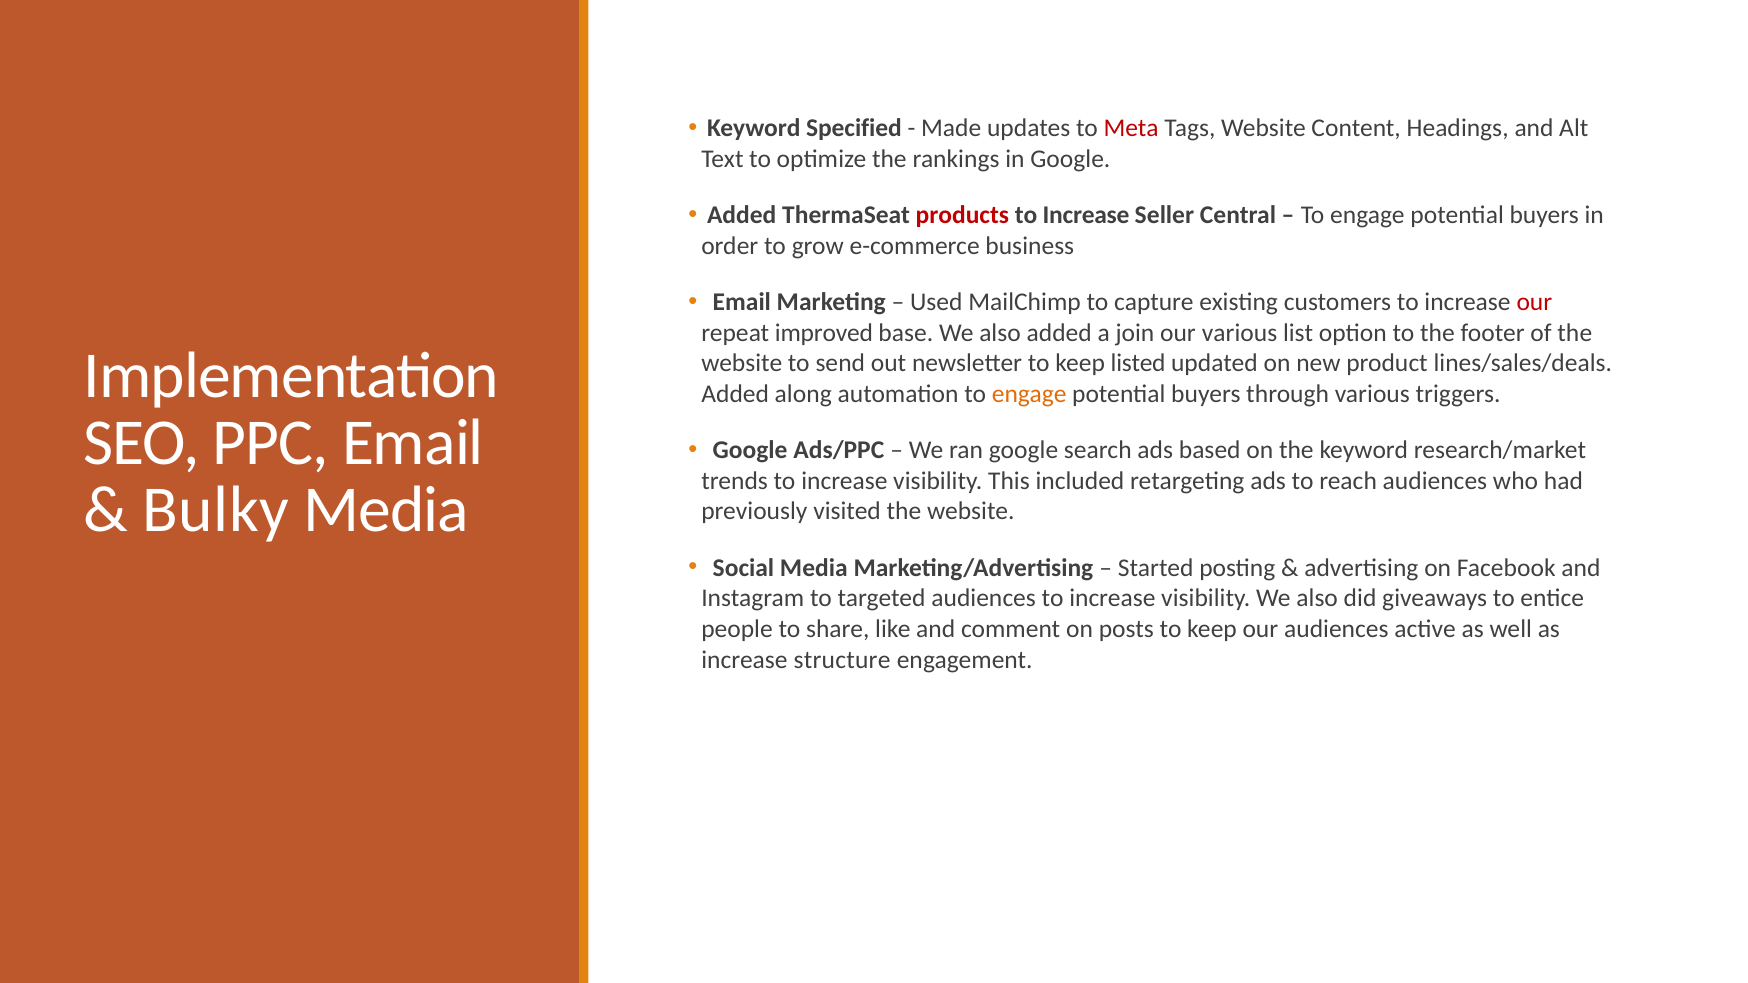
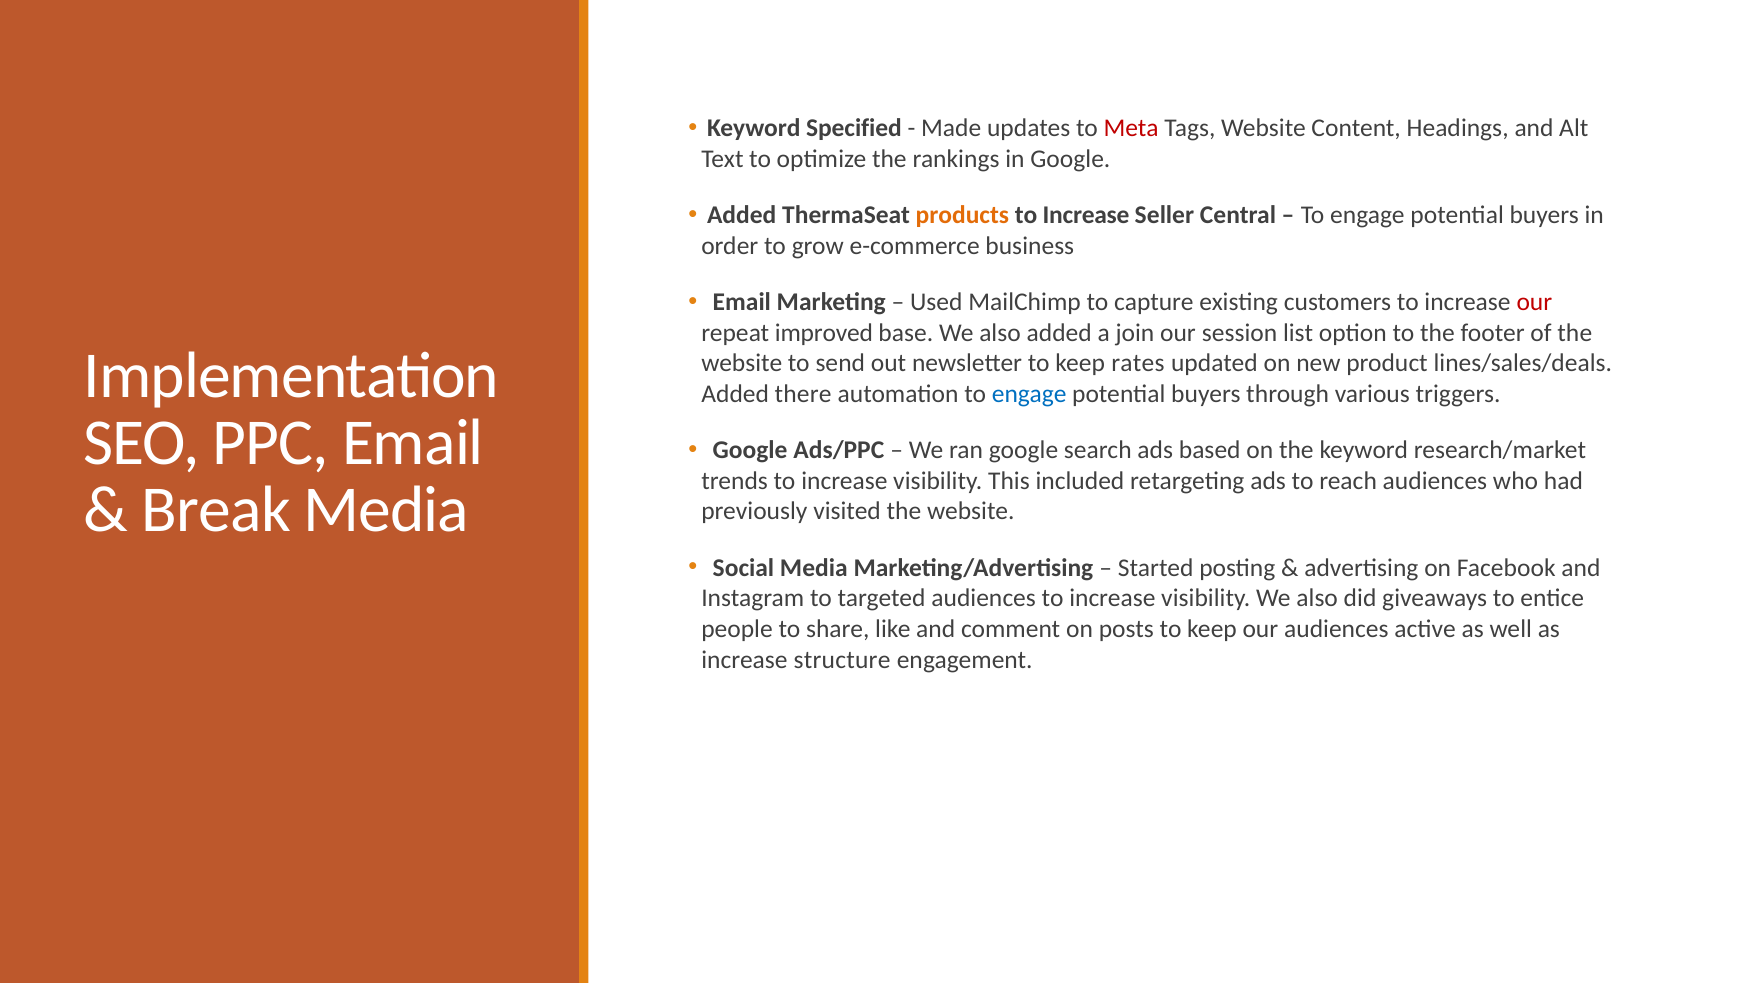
products colour: red -> orange
our various: various -> session
listed: listed -> rates
along: along -> there
engage at (1029, 394) colour: orange -> blue
Bulky: Bulky -> Break
